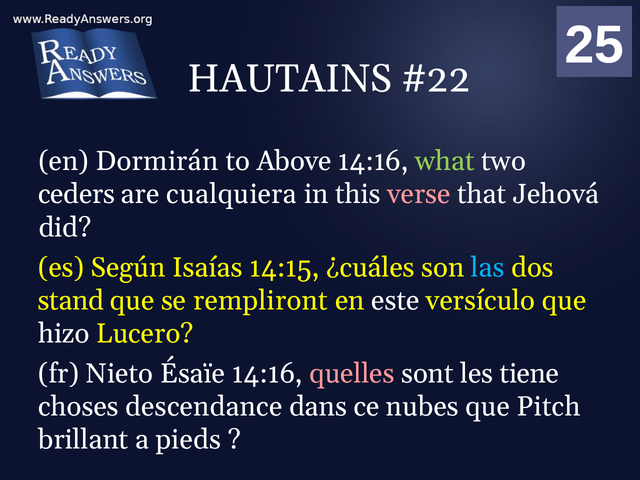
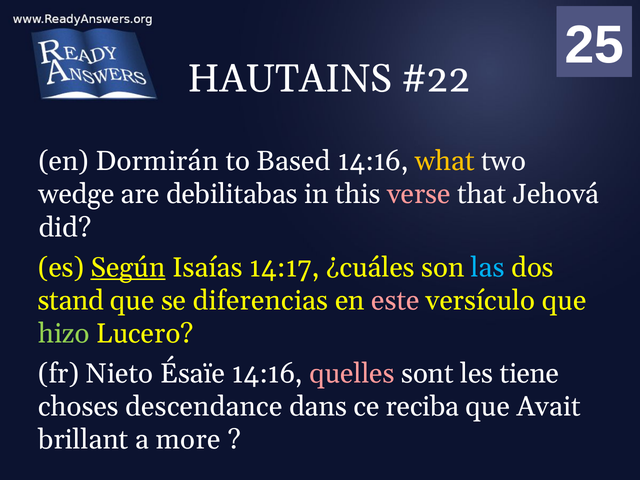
Above: Above -> Based
what colour: light green -> yellow
ceders: ceders -> wedge
cualquiera: cualquiera -> debilitabas
Según underline: none -> present
14:15: 14:15 -> 14:17
rempliront: rempliront -> diferencias
este colour: white -> pink
hizo colour: white -> light green
nubes: nubes -> reciba
Pitch: Pitch -> Avait
pieds: pieds -> more
